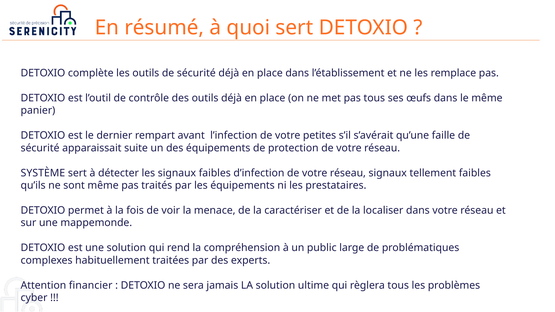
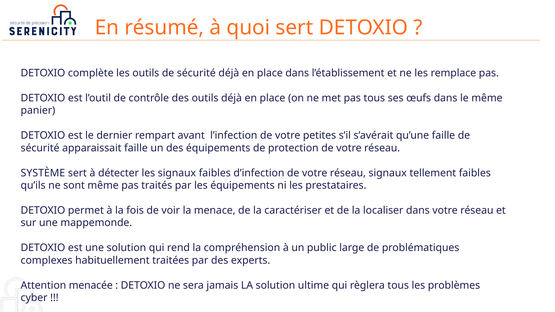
apparaissait suite: suite -> faille
financier: financier -> menacée
